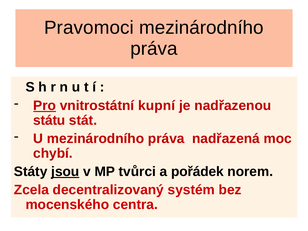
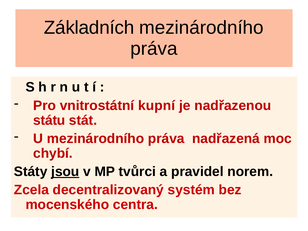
Pravomoci: Pravomoci -> Základních
Pro underline: present -> none
pořádek: pořádek -> pravidel
